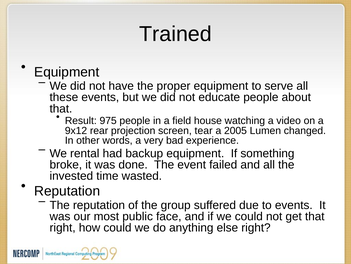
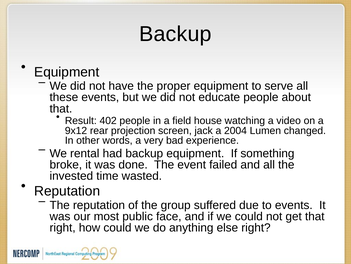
Trained at (175, 34): Trained -> Backup
975: 975 -> 402
tear: tear -> jack
2005: 2005 -> 2004
